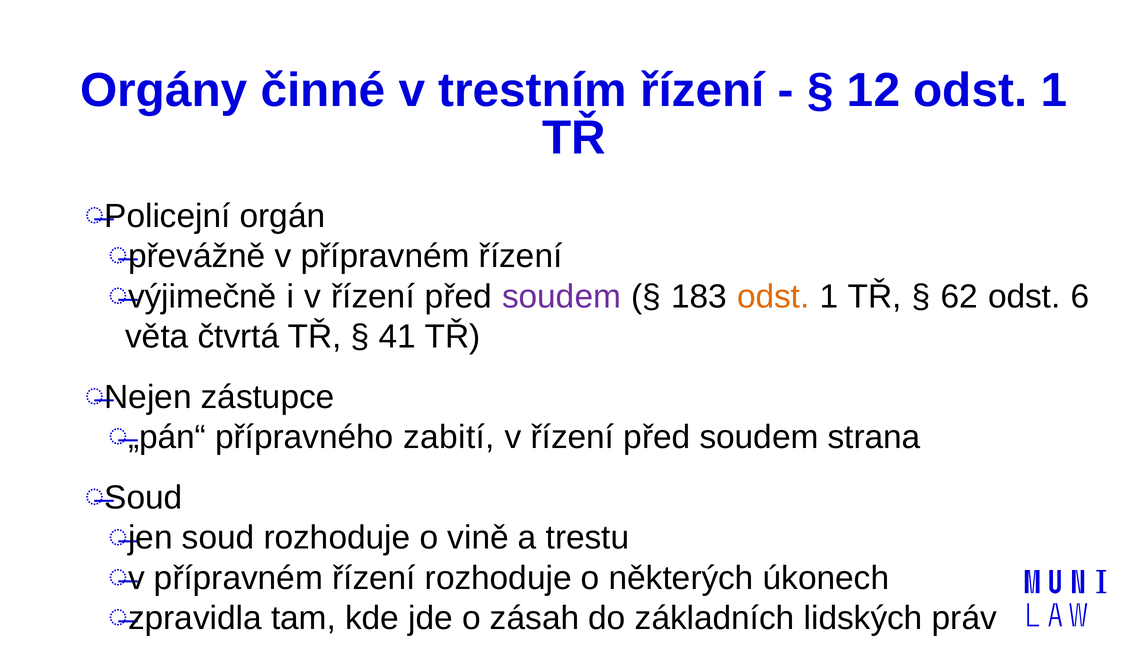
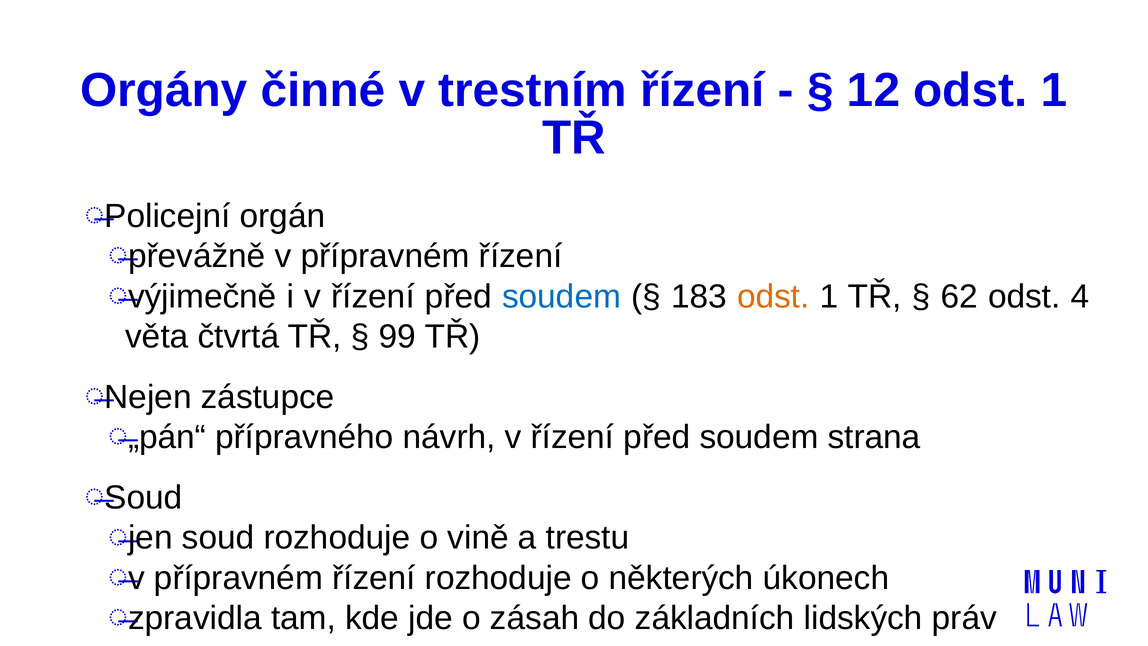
soudem at (562, 296) colour: purple -> blue
6: 6 -> 4
41: 41 -> 99
zabití: zabití -> návrh
